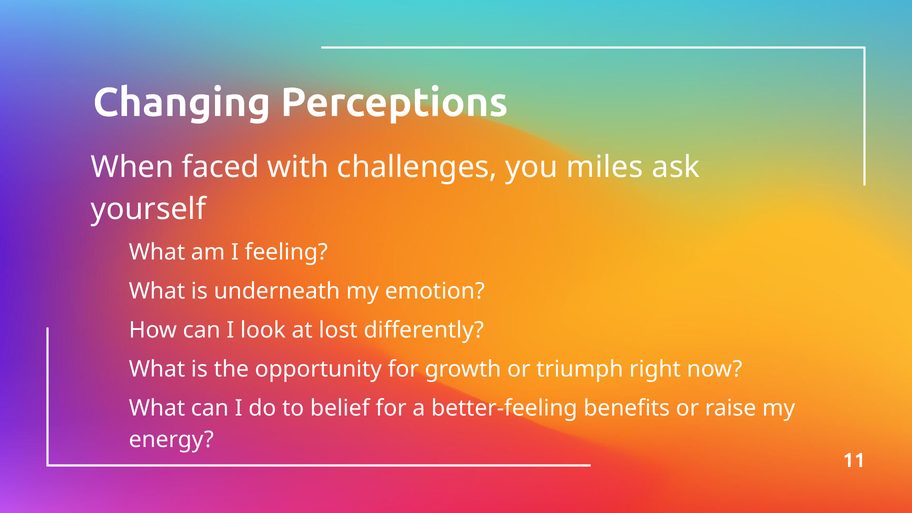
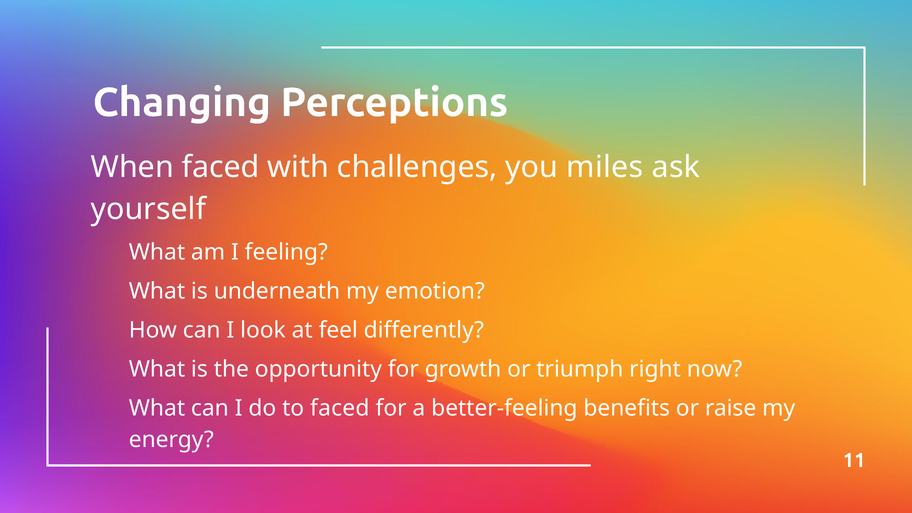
lost: lost -> feel
to belief: belief -> faced
